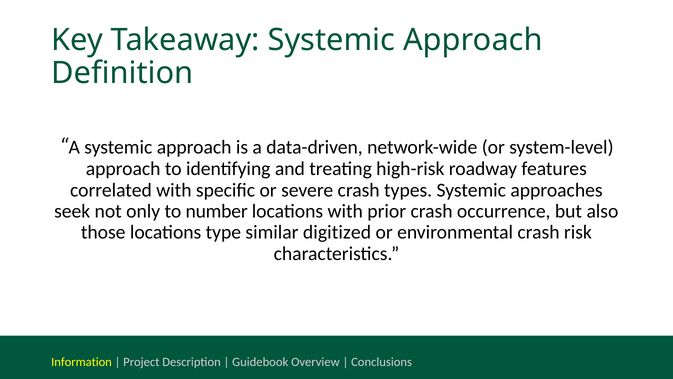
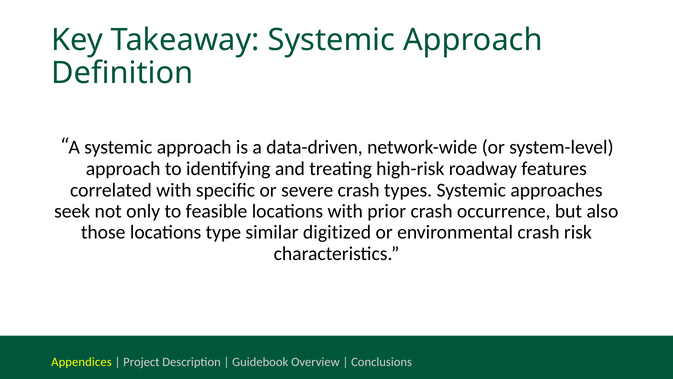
number: number -> feasible
Information: Information -> Appendices
